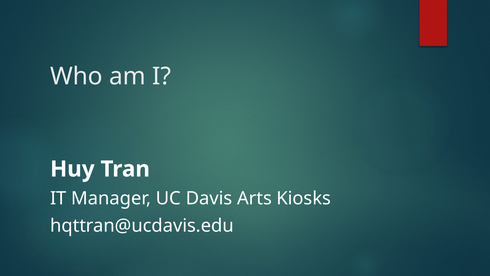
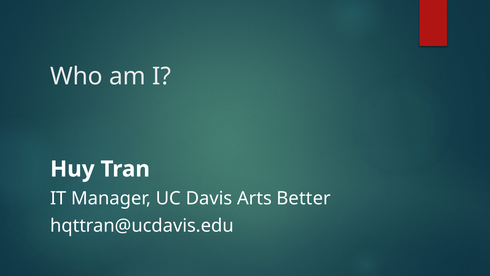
Kiosks: Kiosks -> Better
